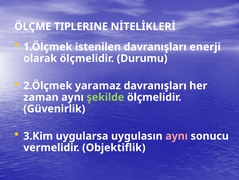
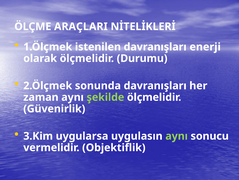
TIPLERINE: TIPLERINE -> ARAÇLARI
yaramaz: yaramaz -> sonunda
aynı at (177, 136) colour: pink -> light green
